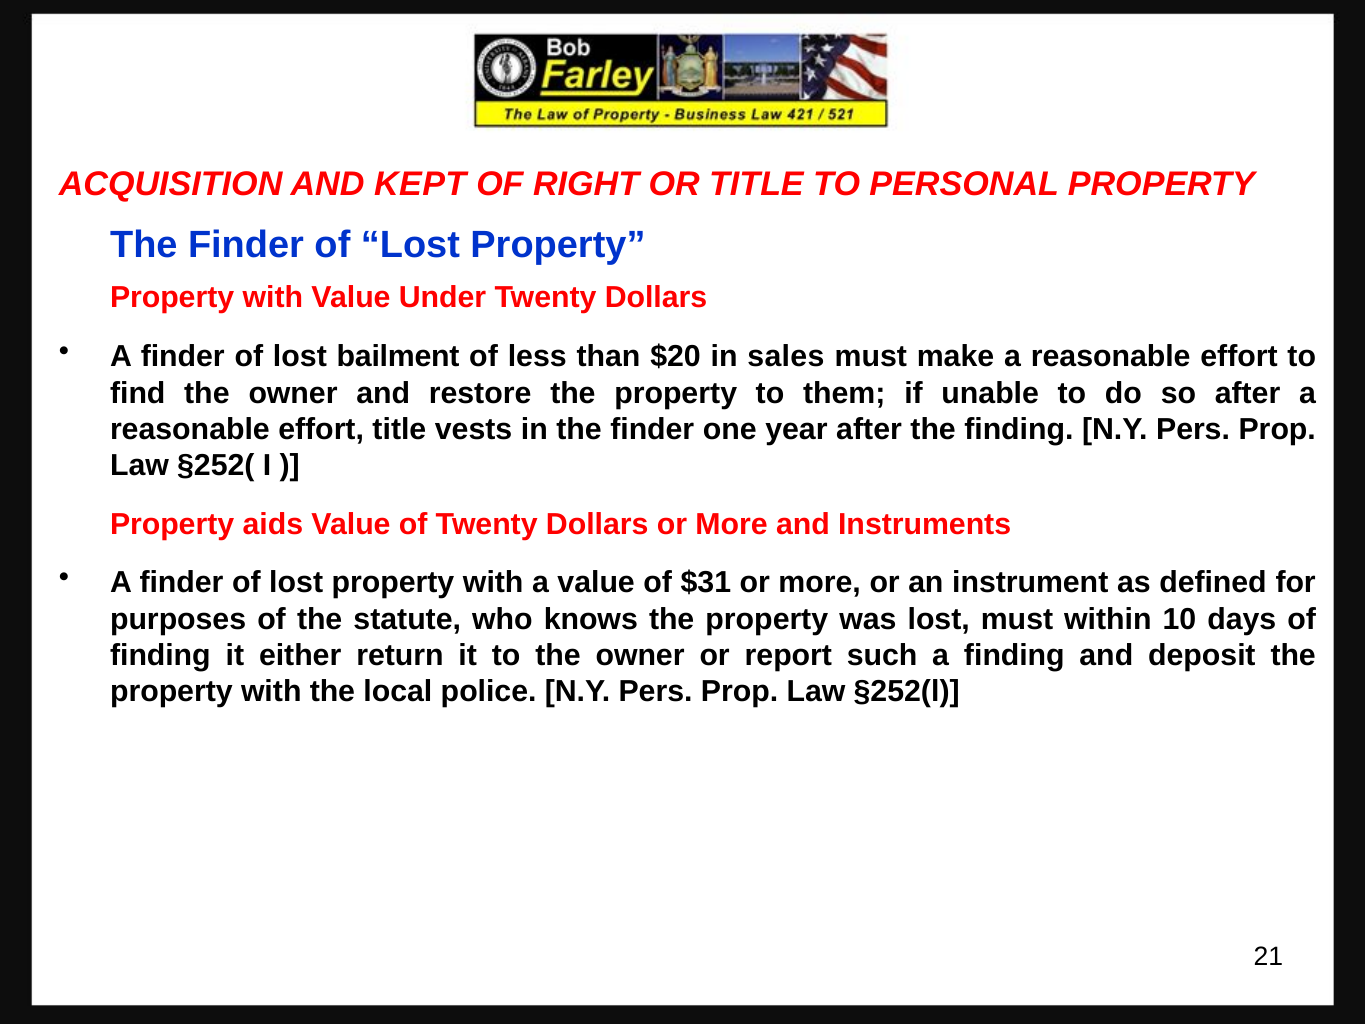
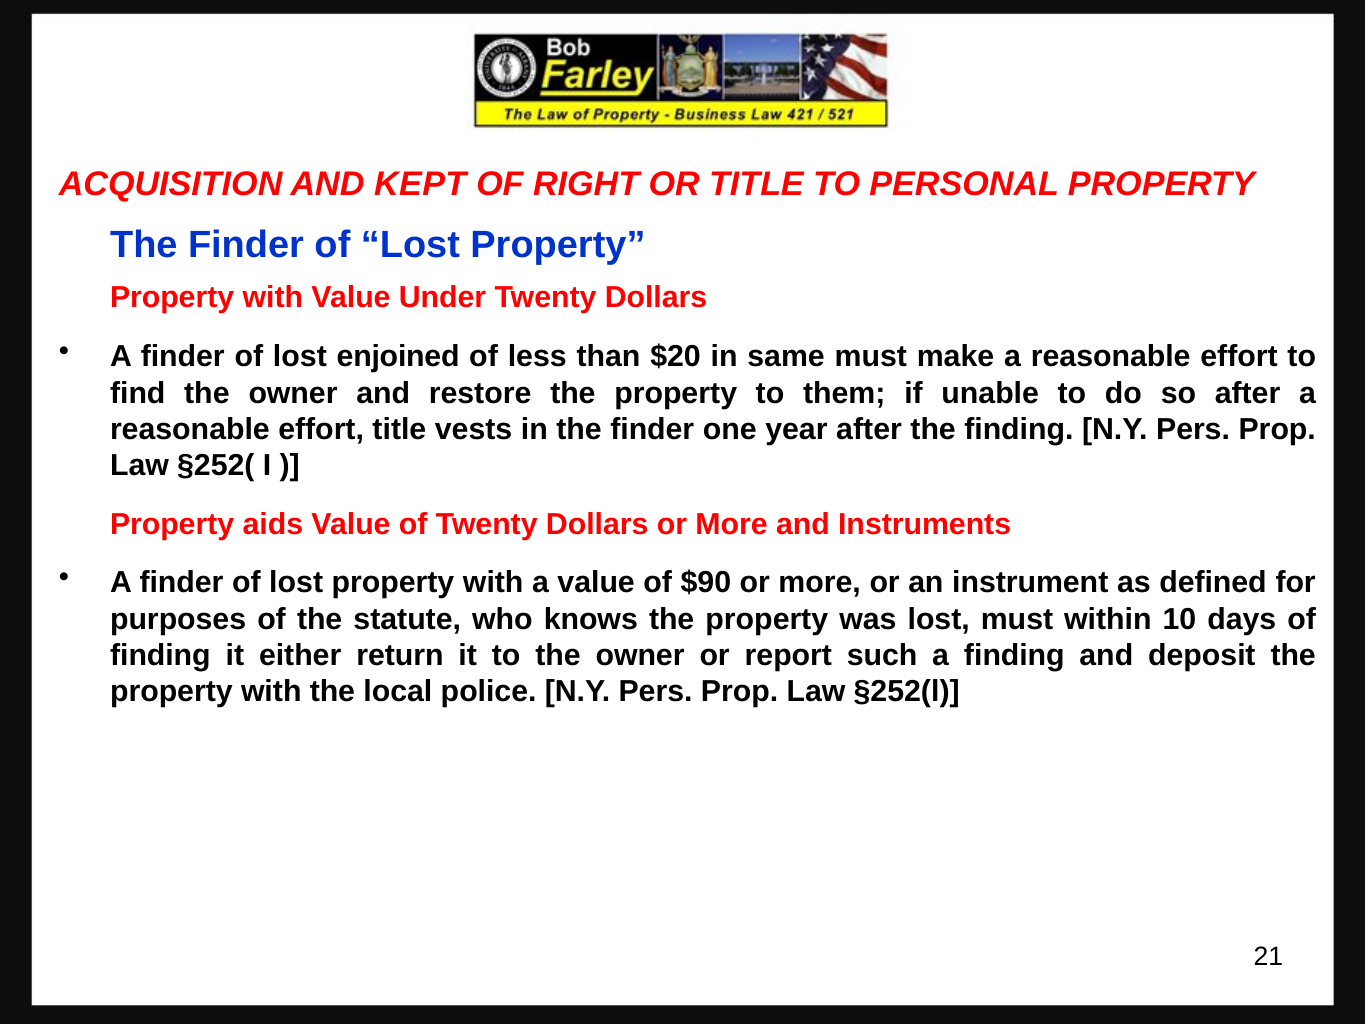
bailment: bailment -> enjoined
sales: sales -> same
$31: $31 -> $90
